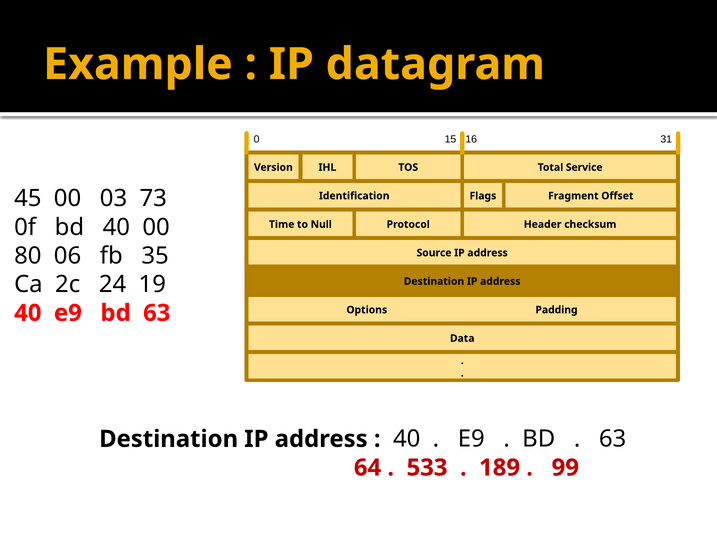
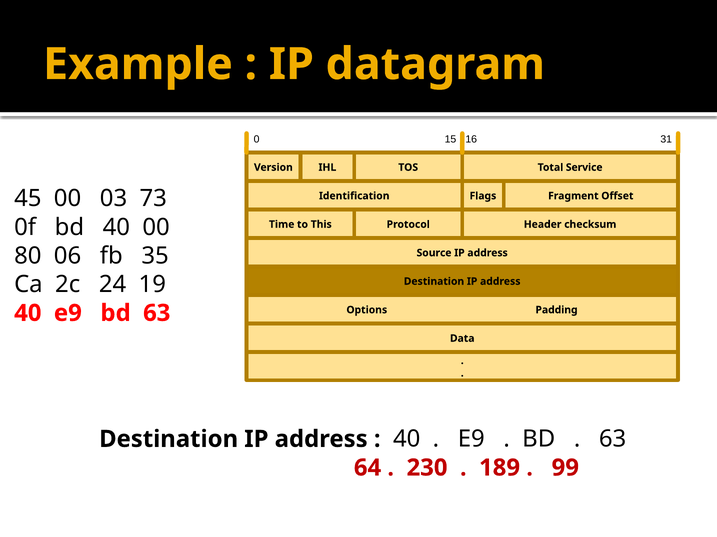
Null: Null -> This
533: 533 -> 230
